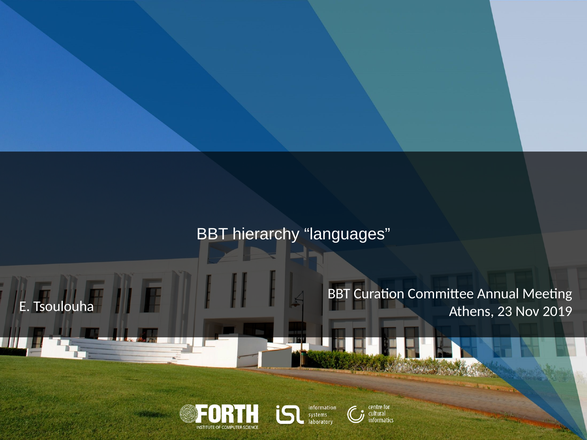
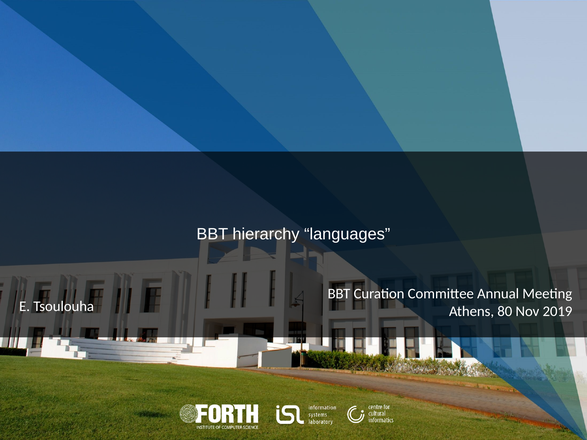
23: 23 -> 80
